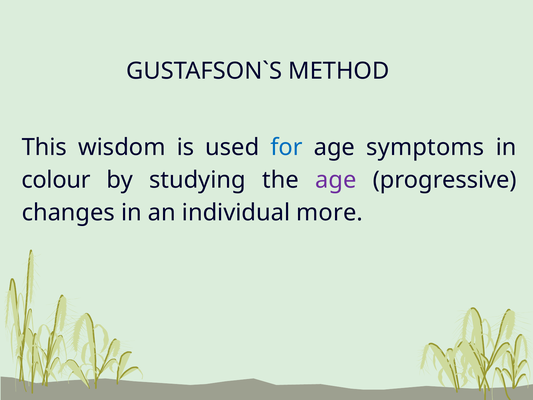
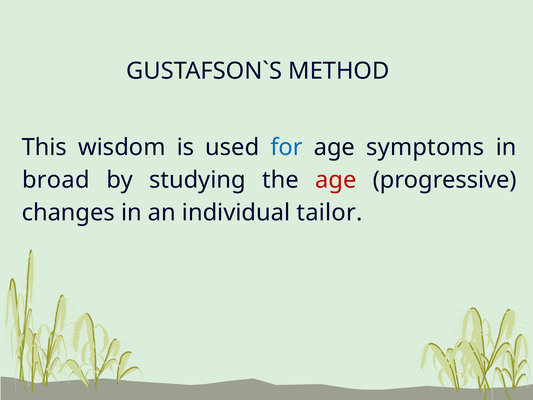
colour: colour -> broad
age at (336, 180) colour: purple -> red
more: more -> tailor
